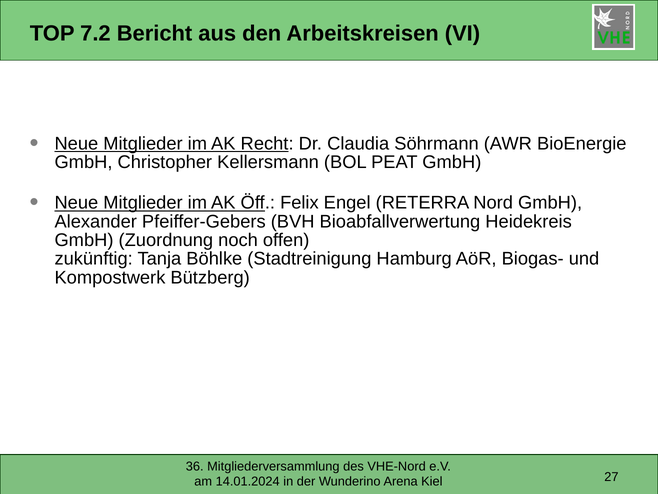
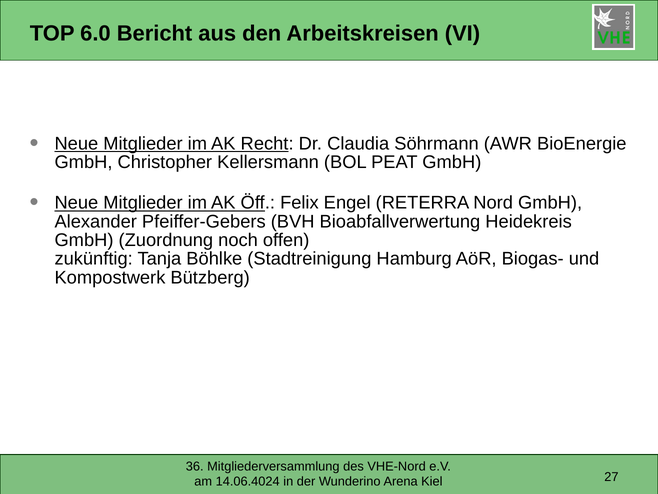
7.2: 7.2 -> 6.0
14.01.2024: 14.01.2024 -> 14.06.4024
